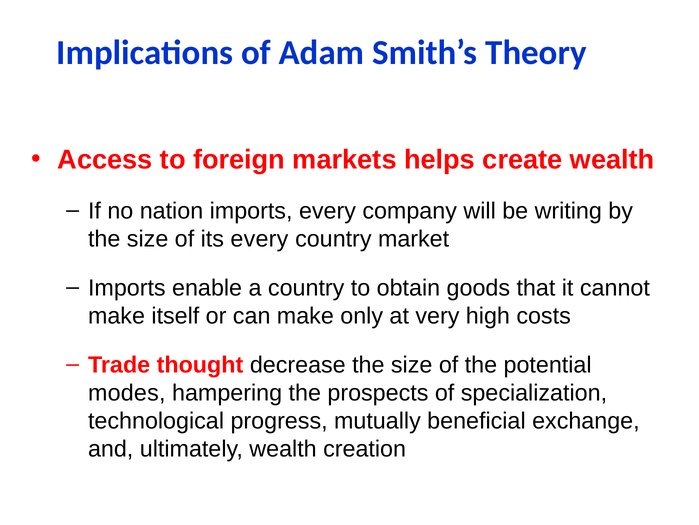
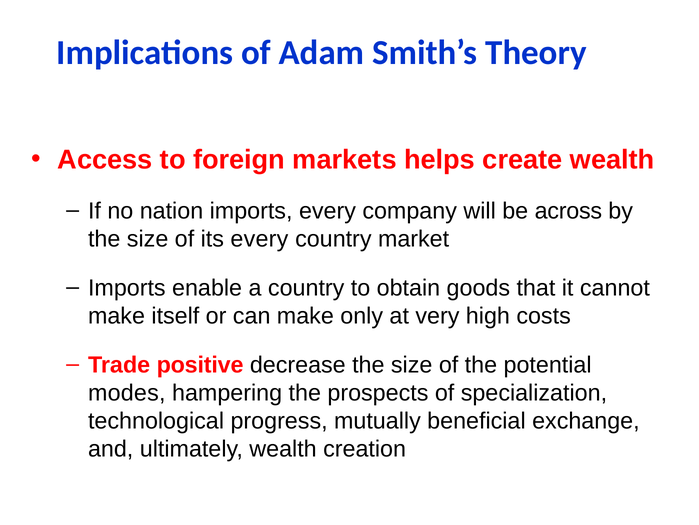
writing: writing -> across
thought: thought -> positive
